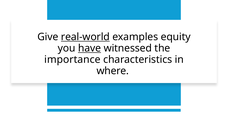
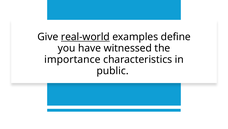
equity: equity -> define
have underline: present -> none
where: where -> public
